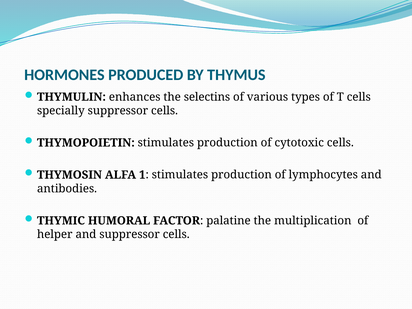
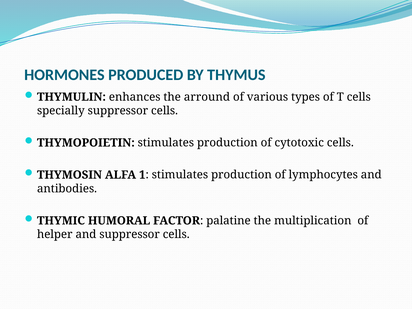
selectins: selectins -> arround
